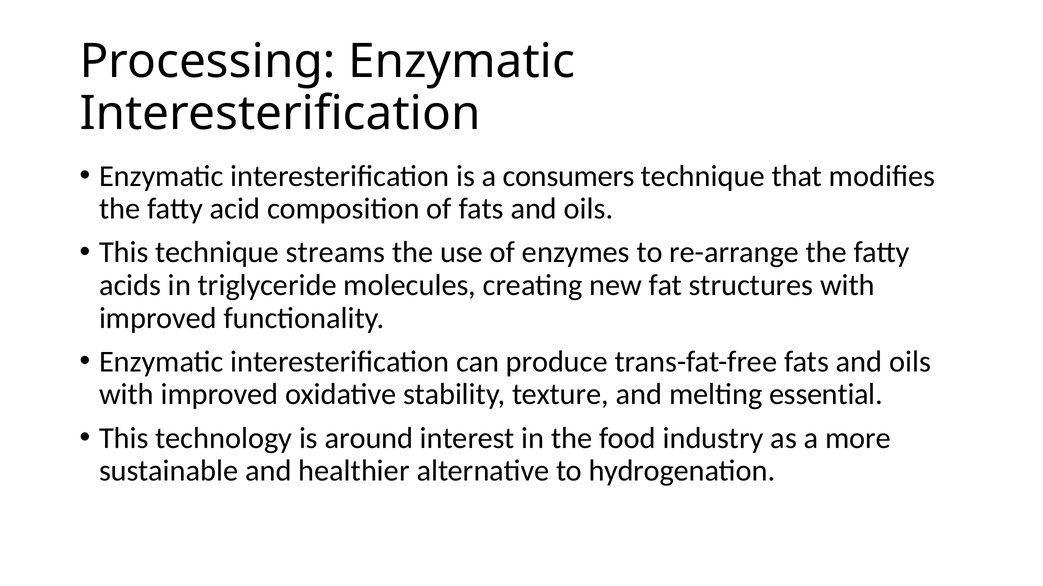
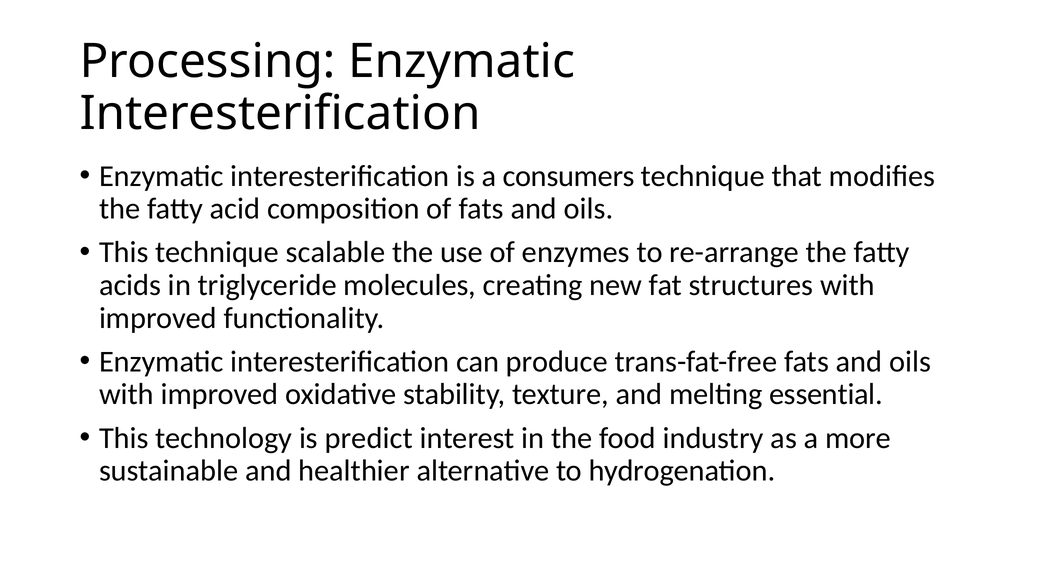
streams: streams -> scalable
around: around -> predict
